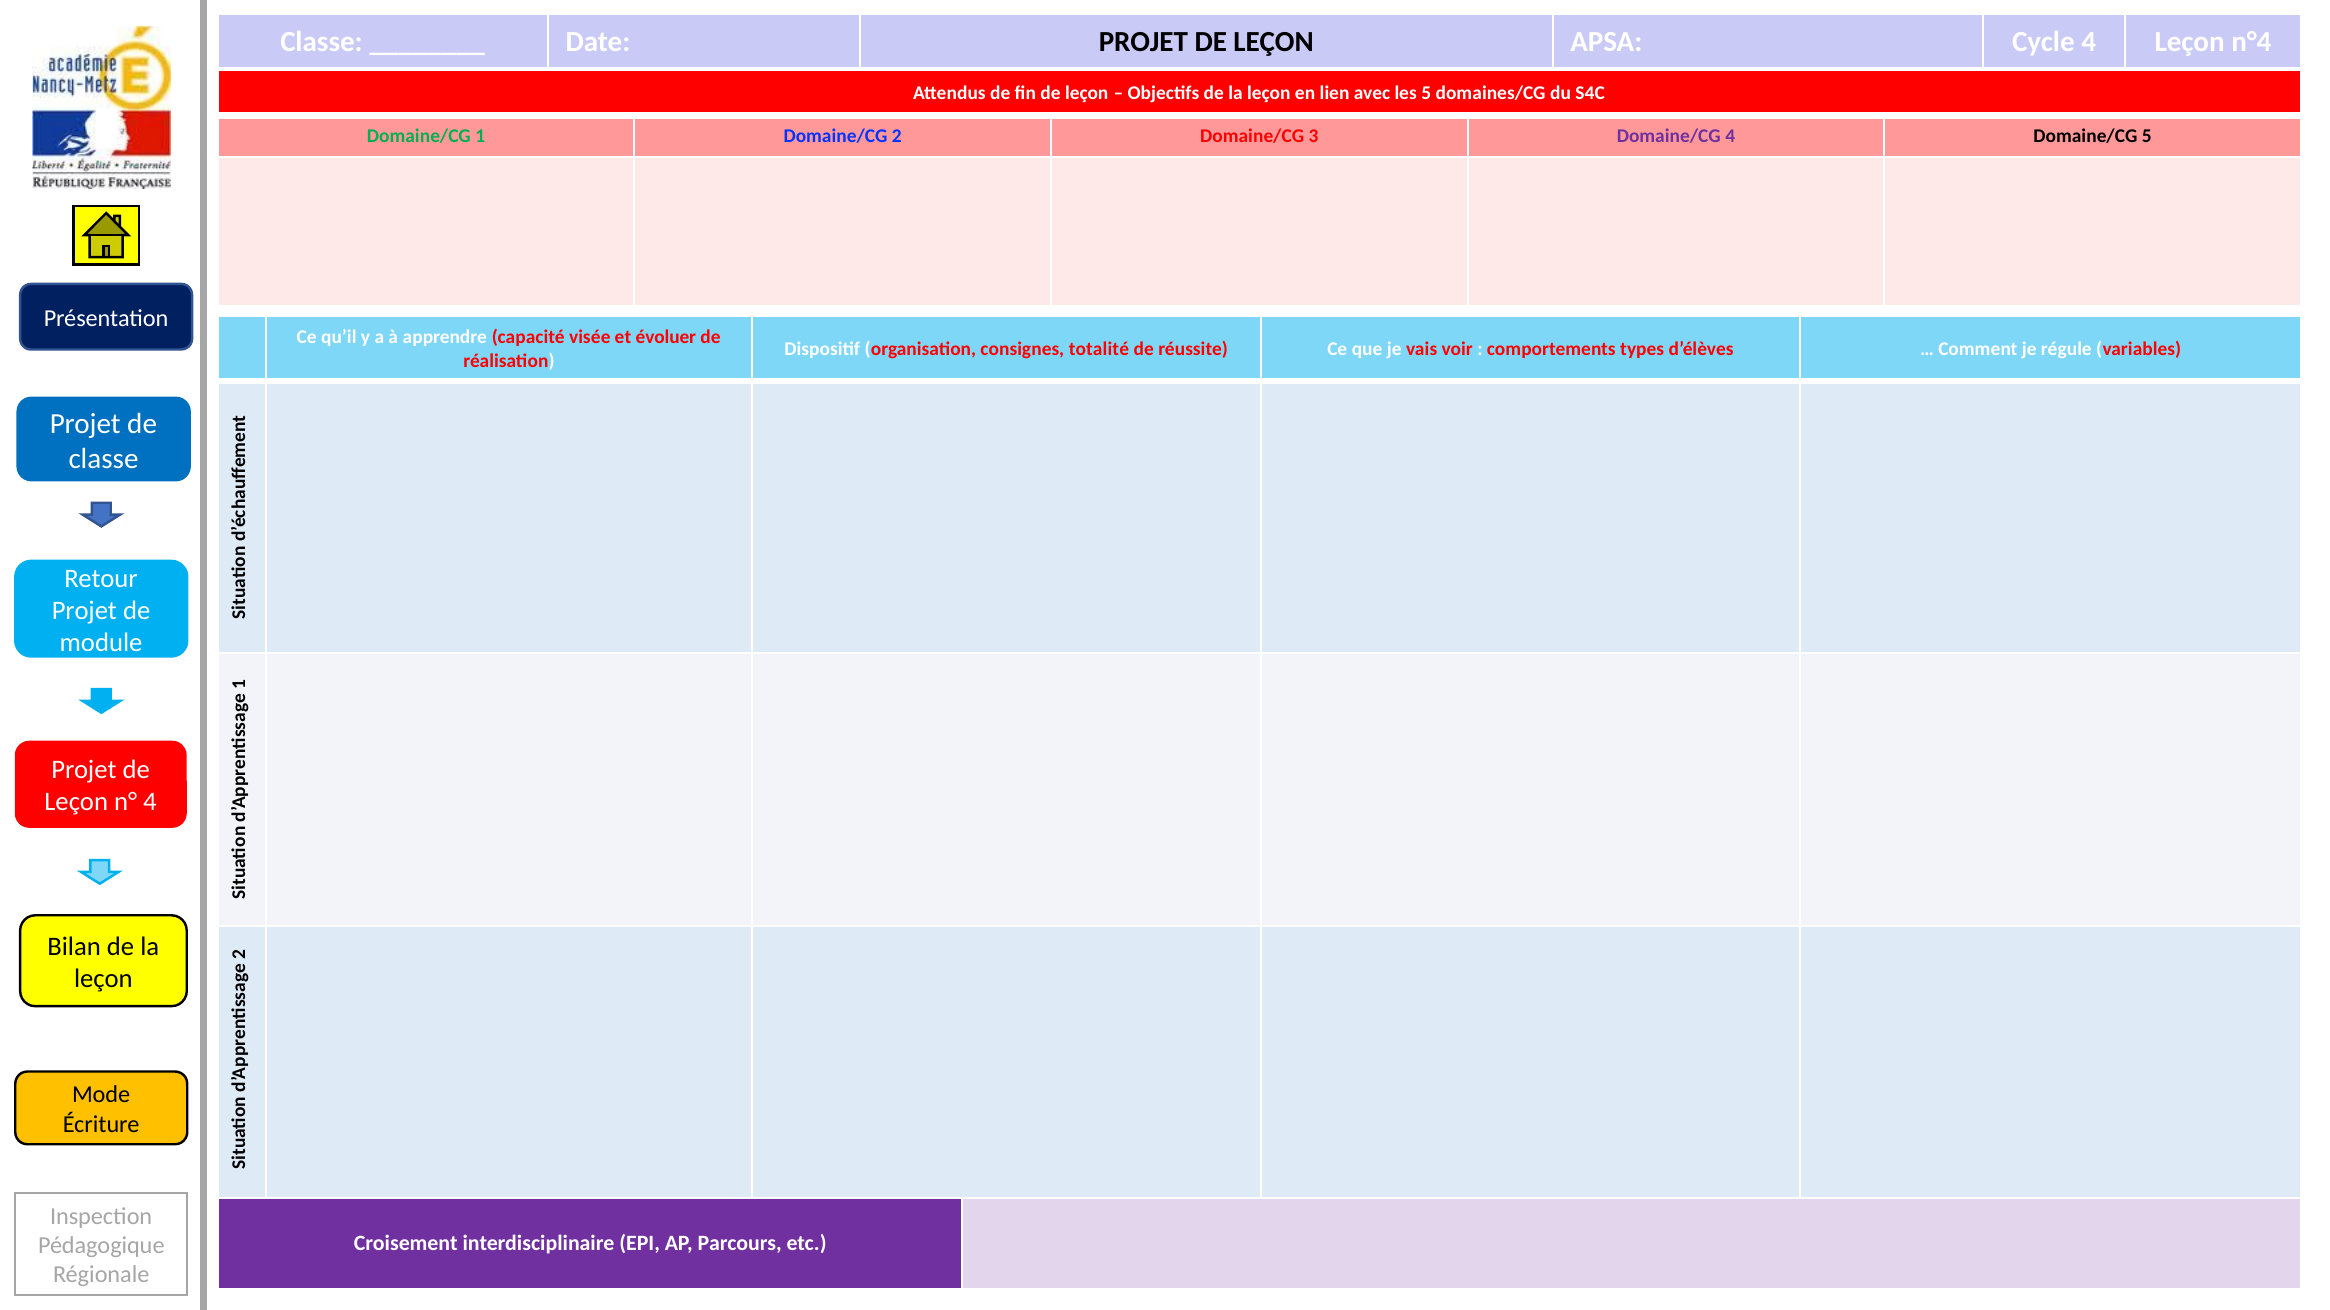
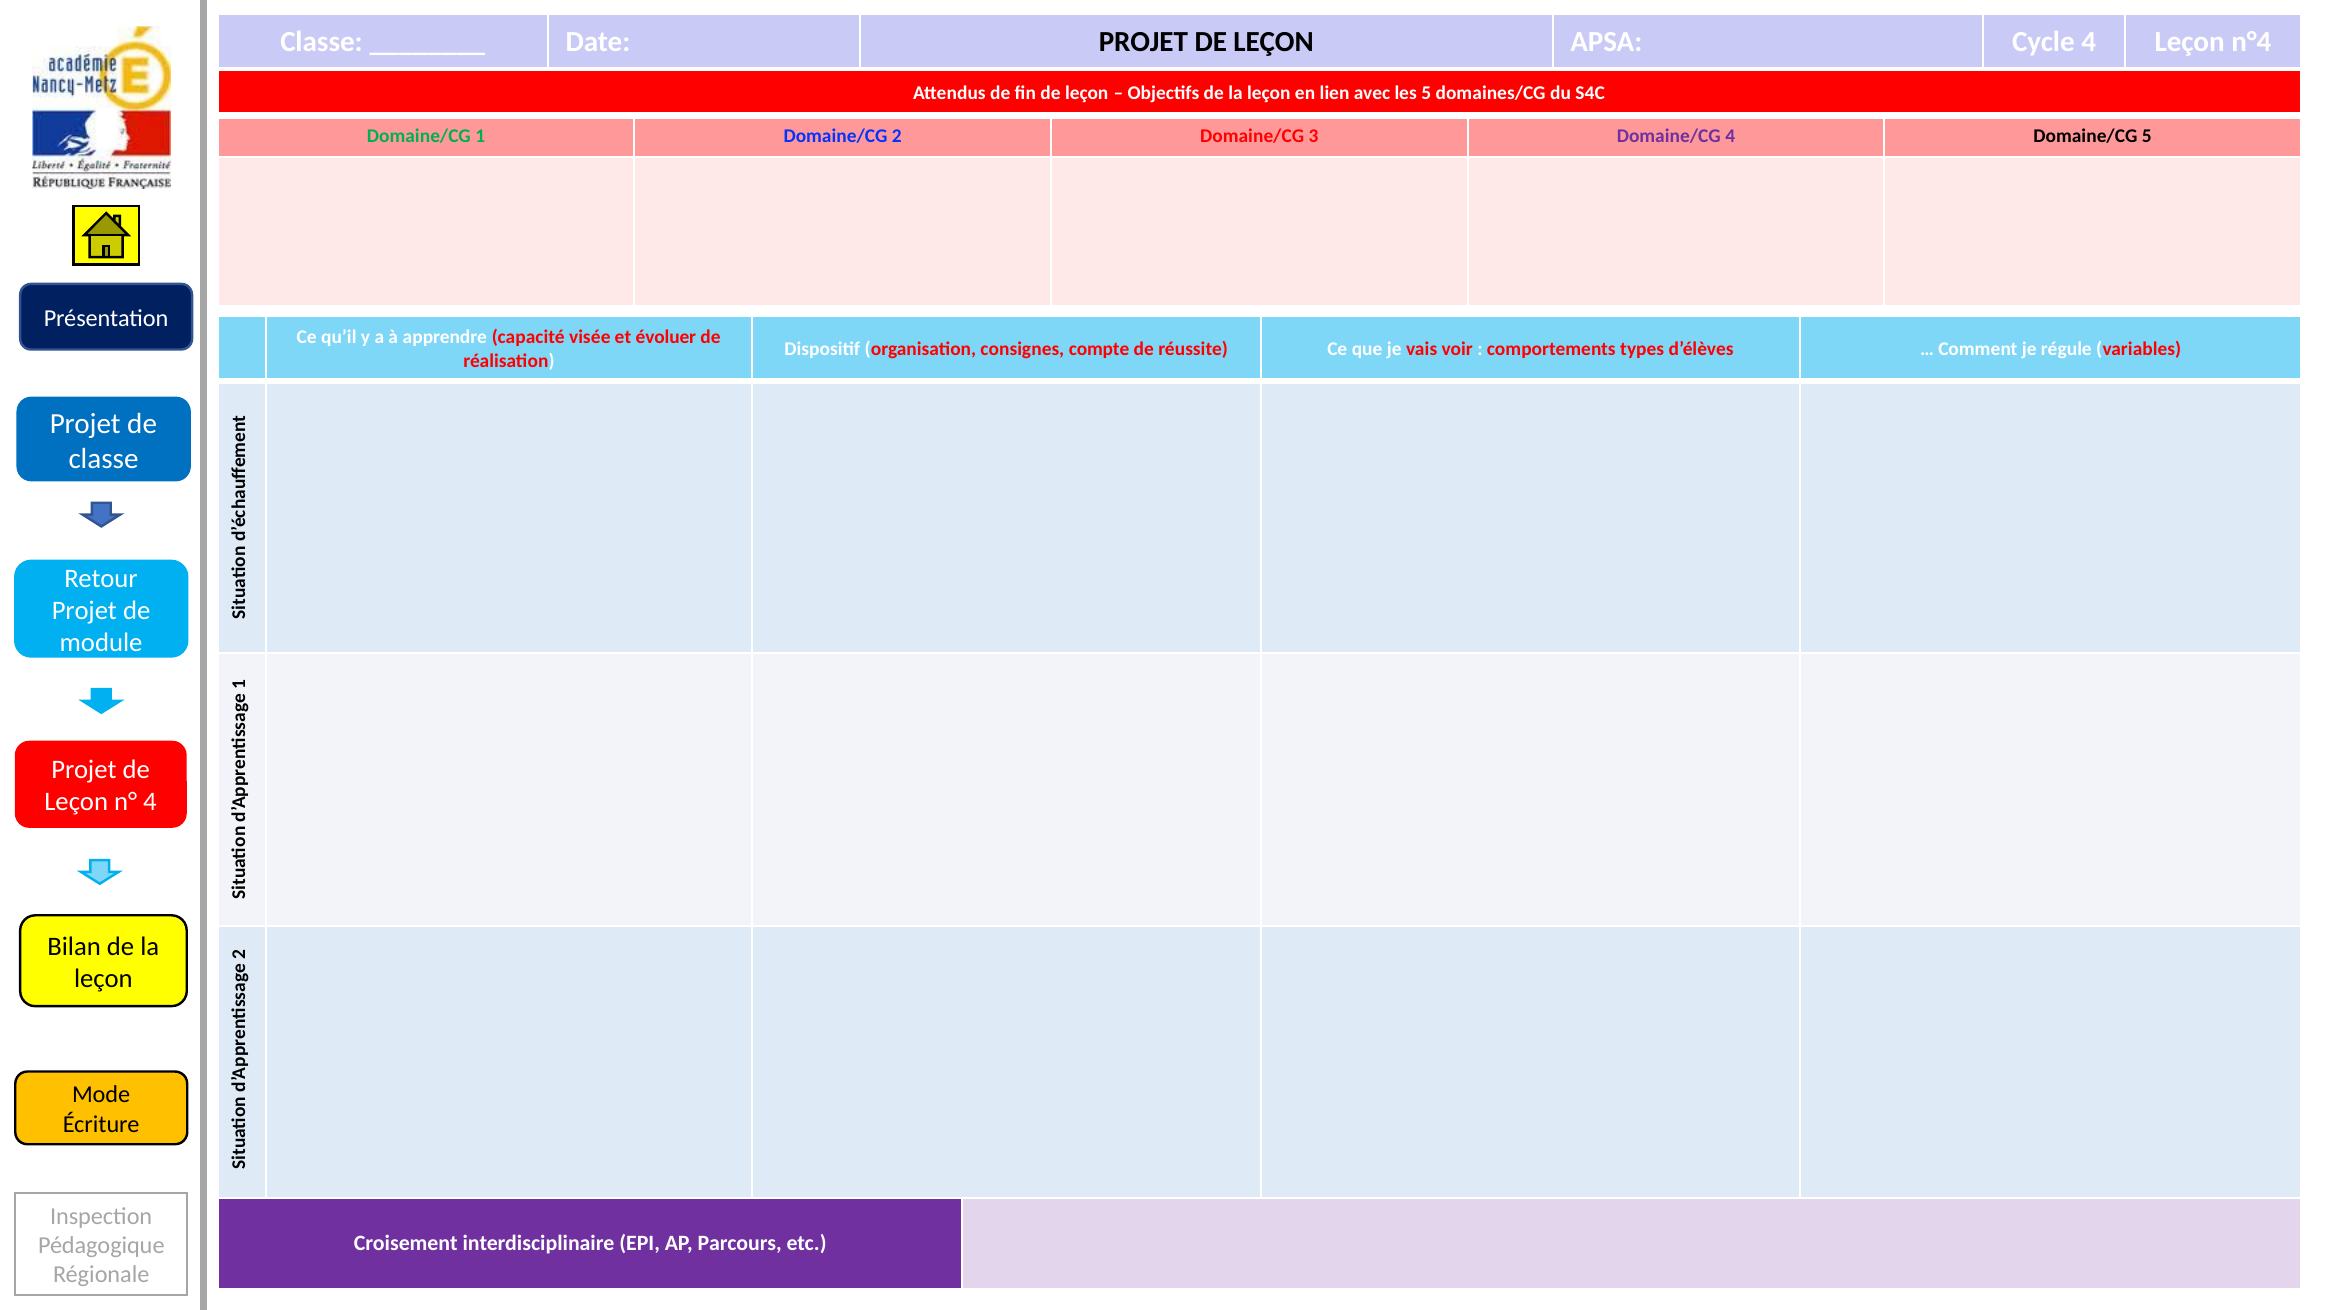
totalité: totalité -> compte
